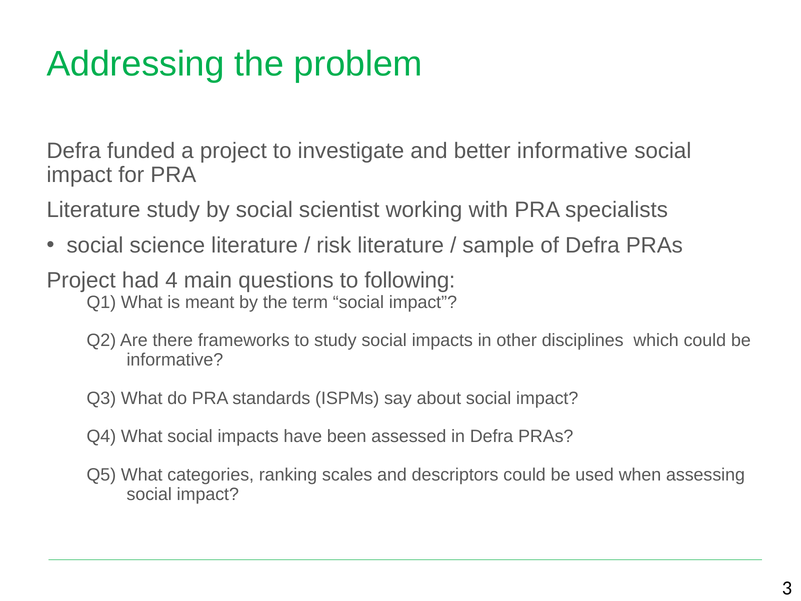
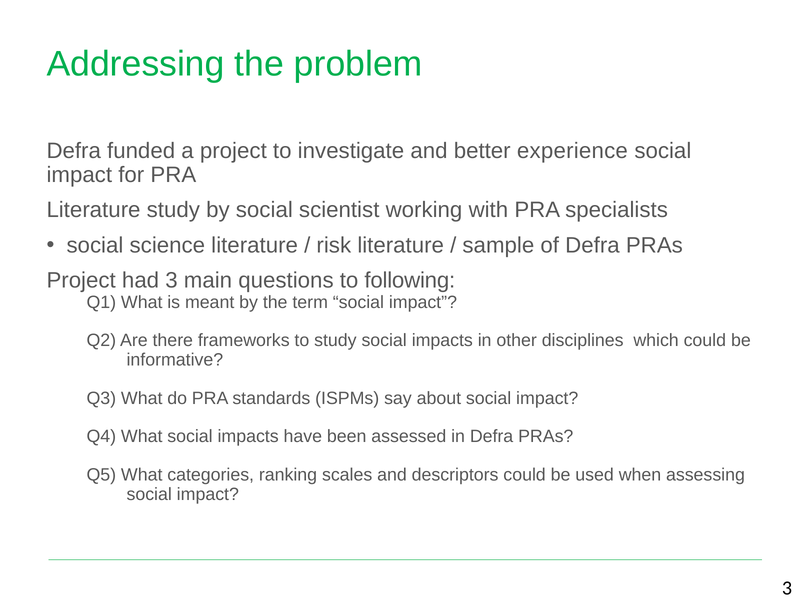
better informative: informative -> experience
had 4: 4 -> 3
